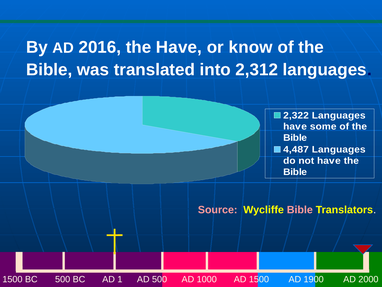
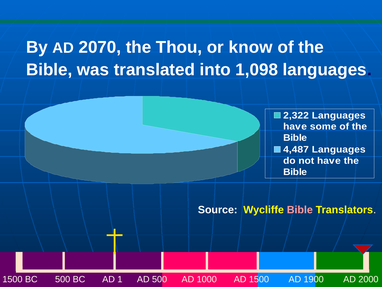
2016: 2016 -> 2070
the Have: Have -> Thou
2,312: 2,312 -> 1,098
Source colour: pink -> white
